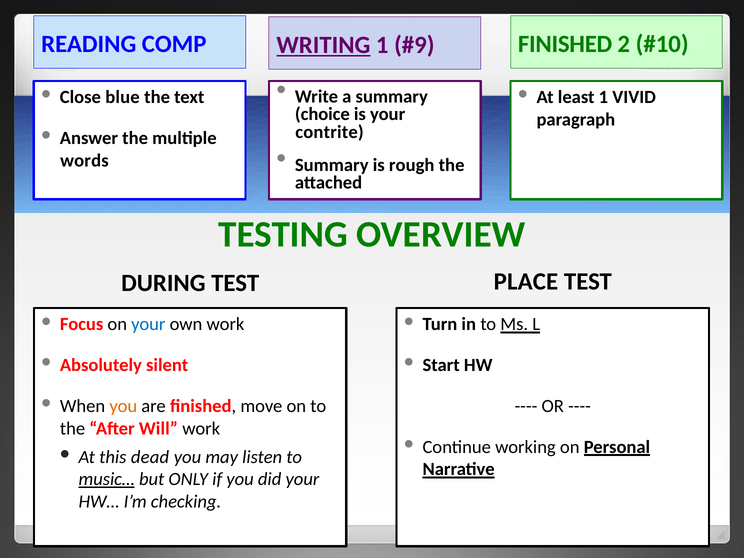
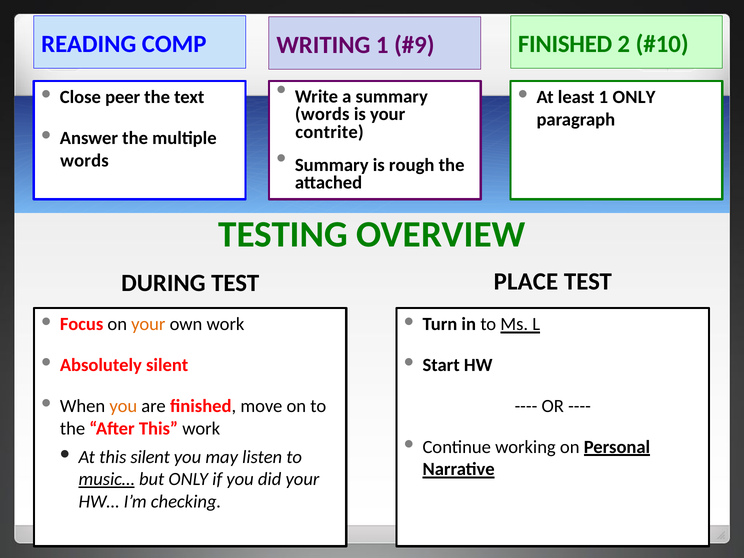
WRITING underline: present -> none
blue: blue -> peer
1 VIVID: VIVID -> ONLY
choice at (322, 114): choice -> words
your at (148, 324) colour: blue -> orange
After Will: Will -> This
this dead: dead -> silent
